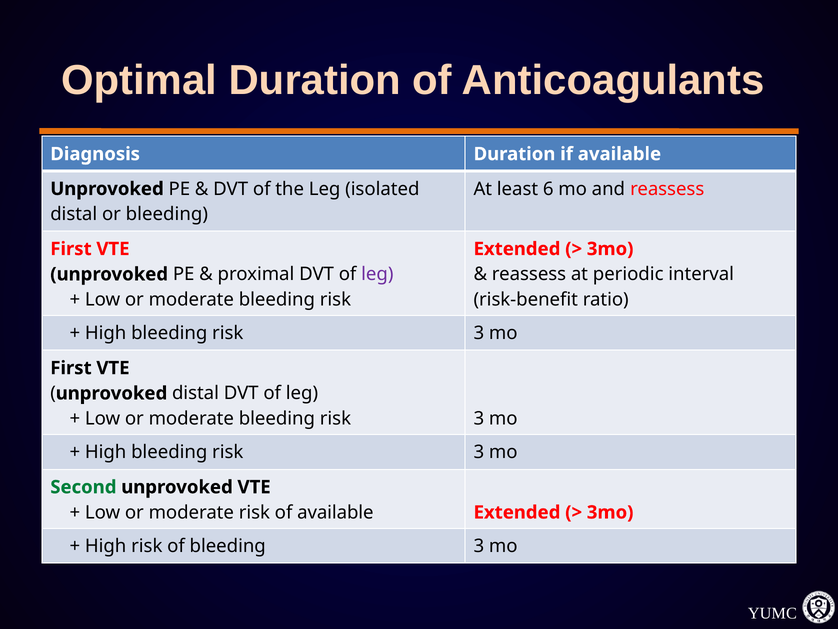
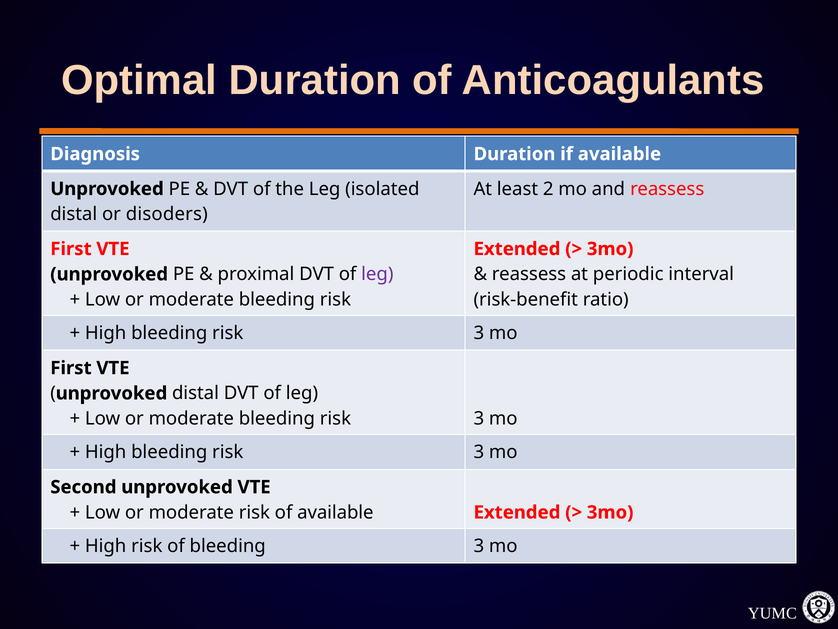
6: 6 -> 2
or bleeding: bleeding -> disoders
Second colour: green -> black
